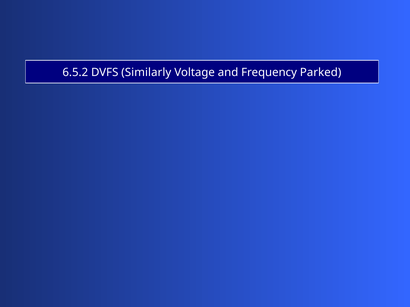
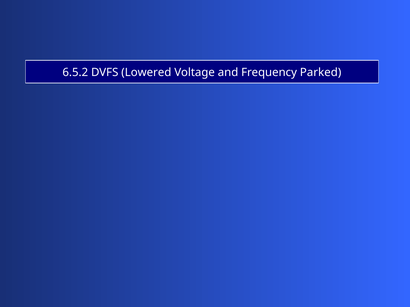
Similarly: Similarly -> Lowered
